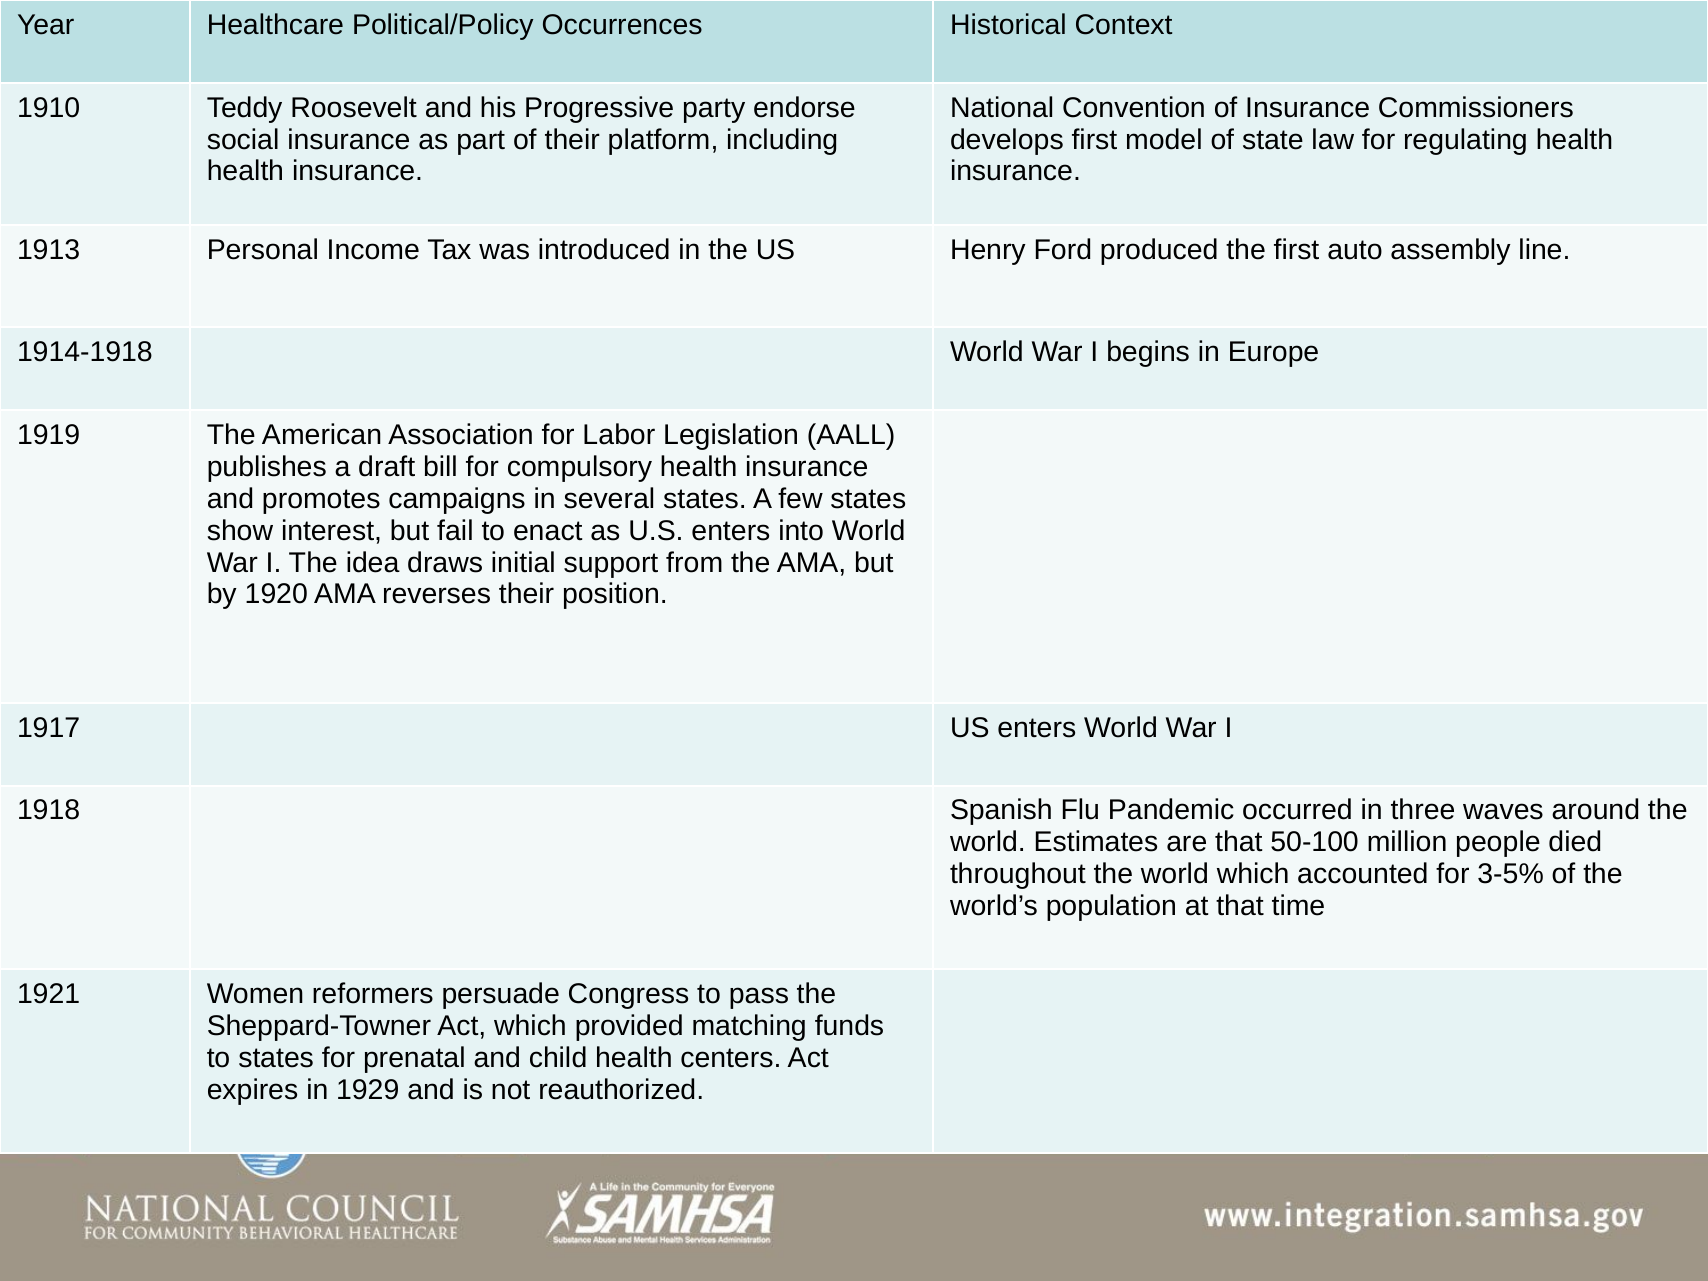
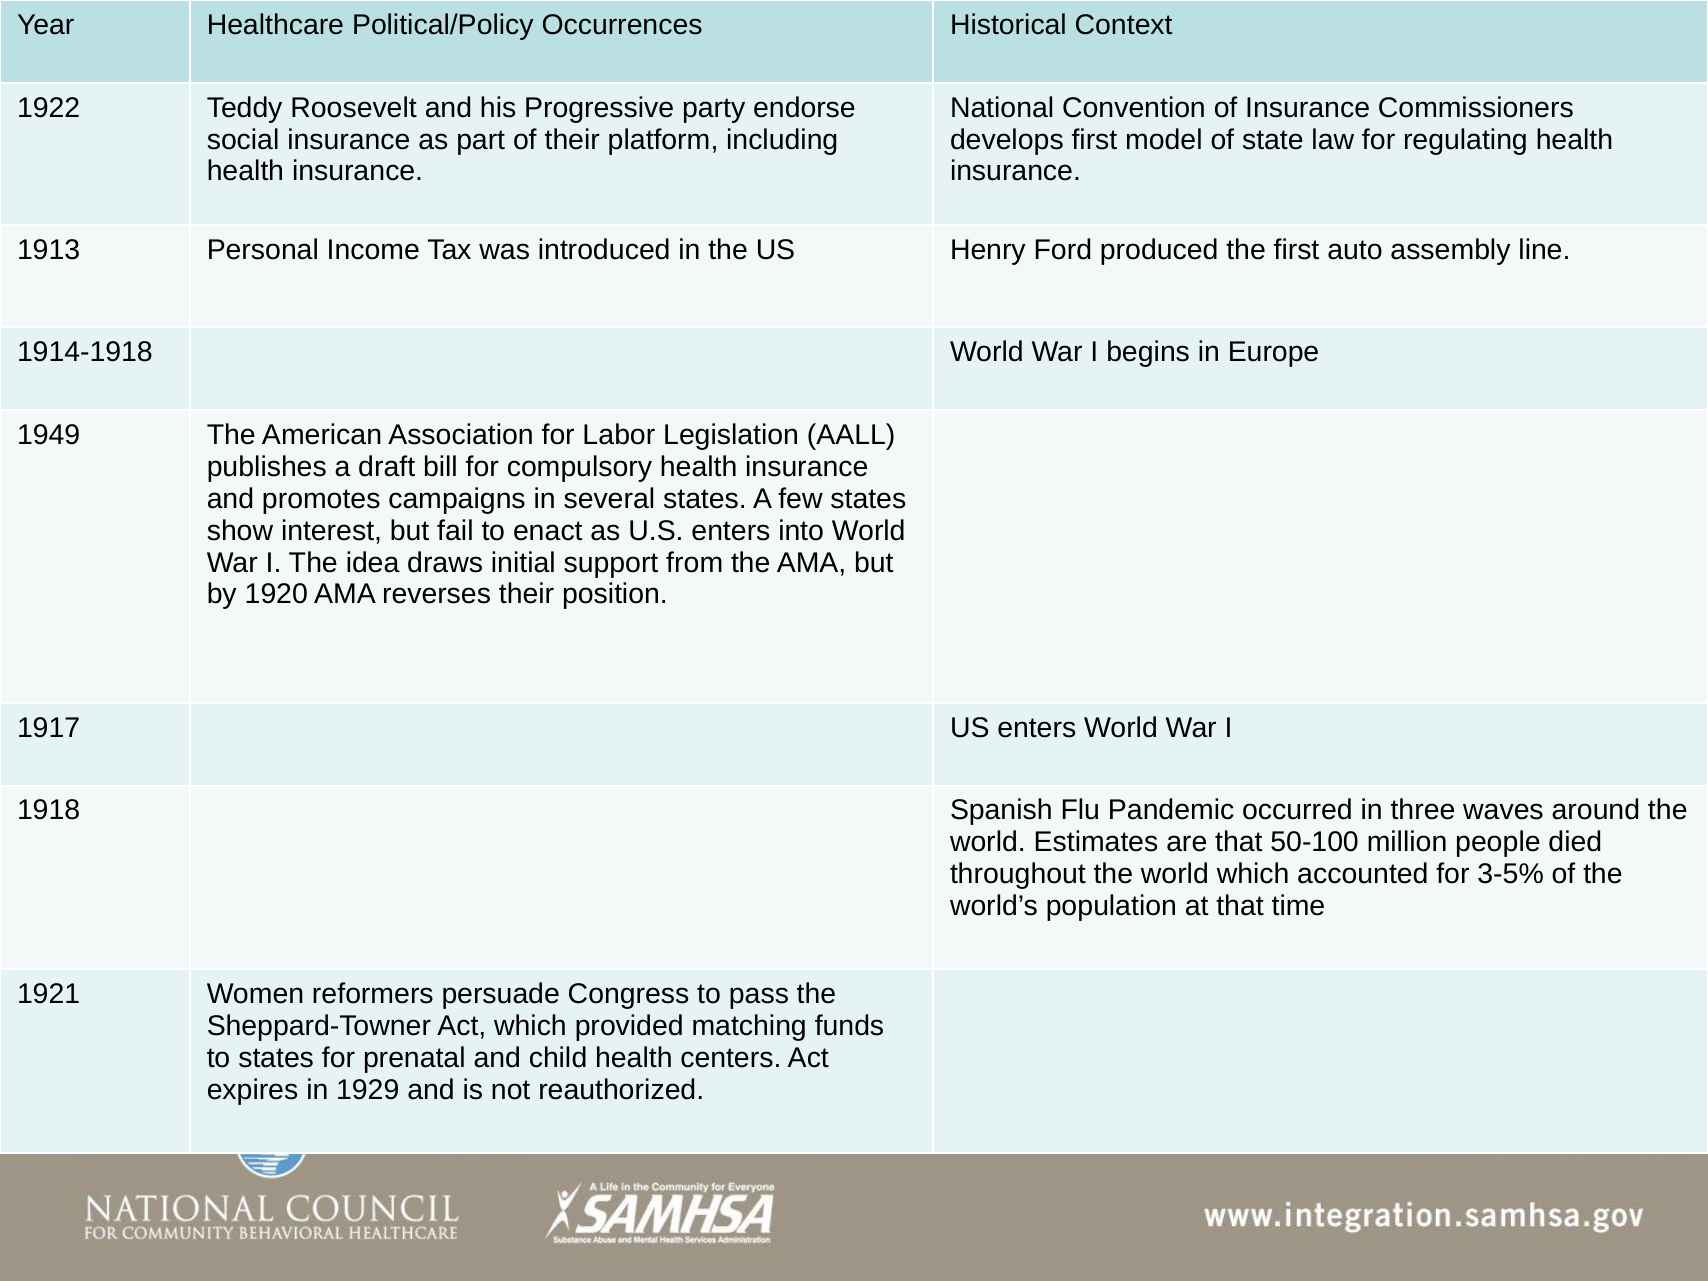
1910: 1910 -> 1922
1919: 1919 -> 1949
